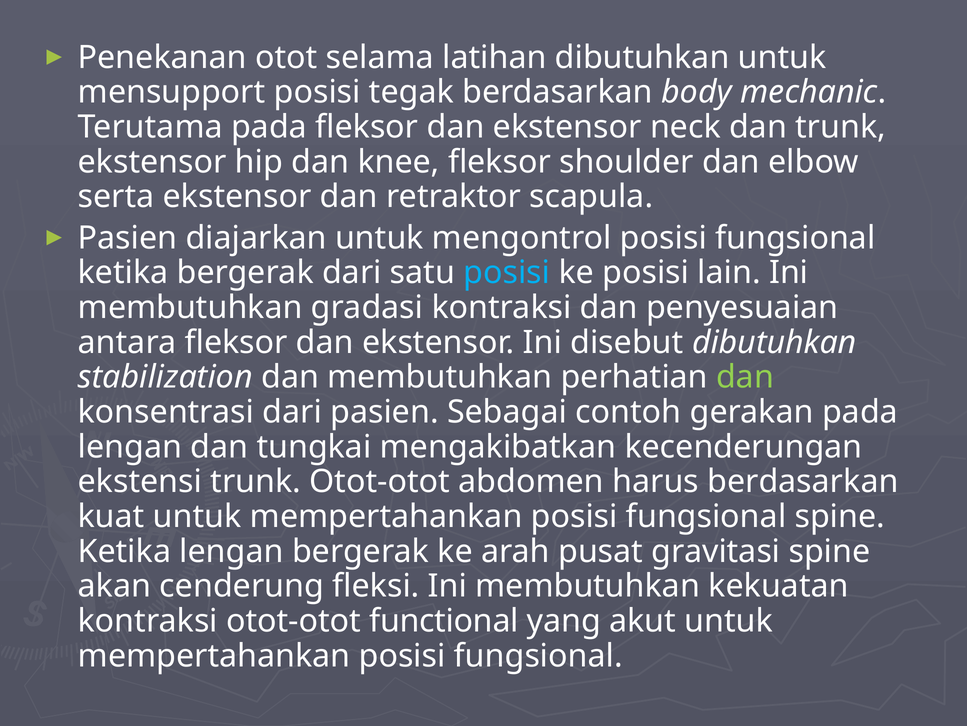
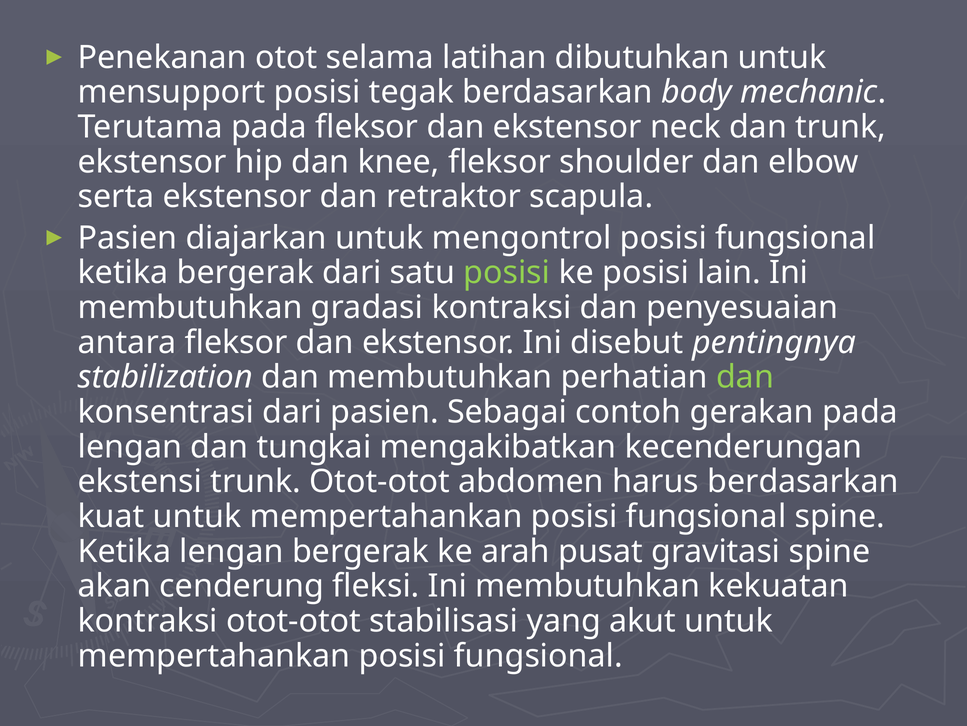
posisi at (507, 273) colour: light blue -> light green
disebut dibutuhkan: dibutuhkan -> pentingnya
functional: functional -> stabilisasi
